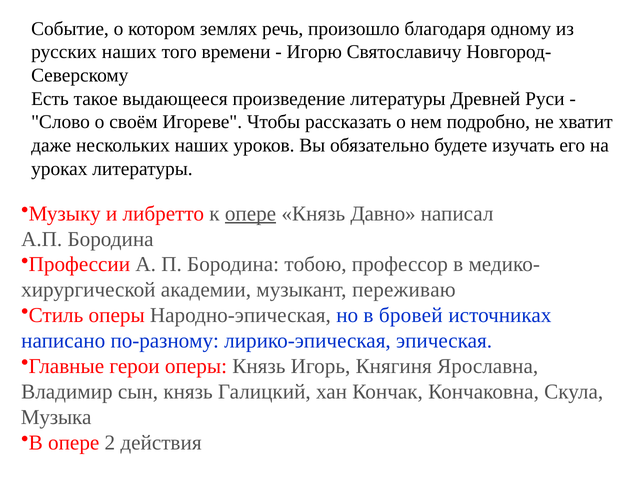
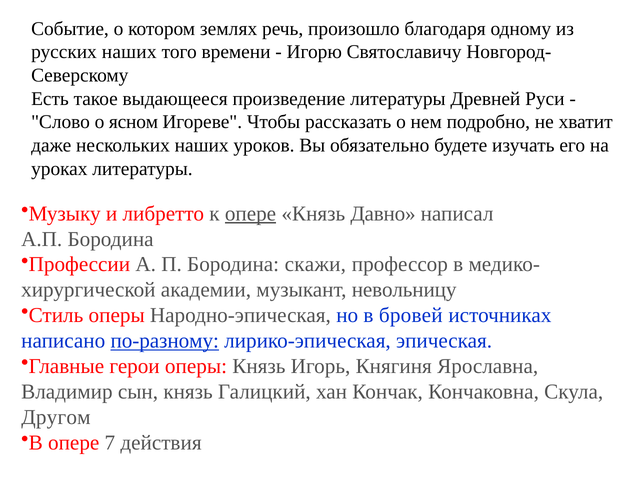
своём: своём -> ясном
тобою: тобою -> скажи
переживаю: переживаю -> невольницу
по-разному underline: none -> present
Музыка: Музыка -> Другом
2: 2 -> 7
